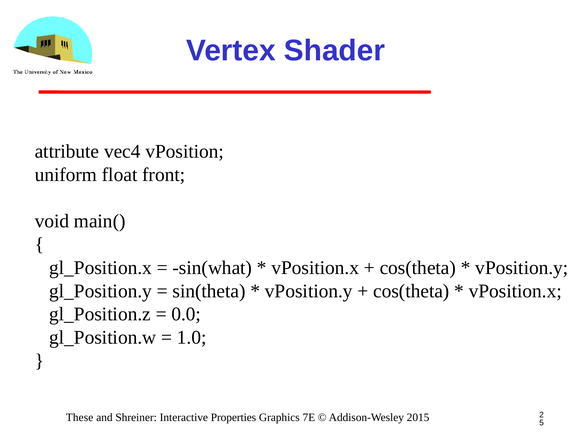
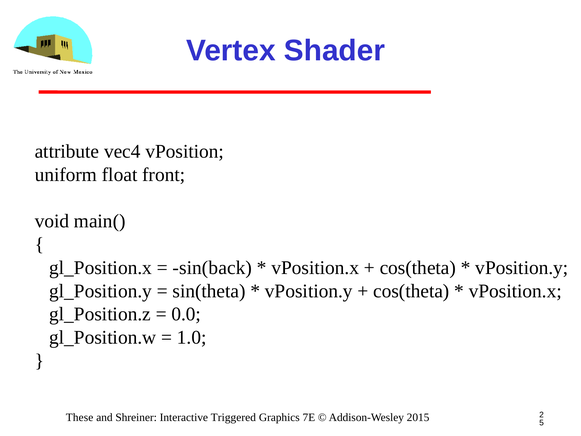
sin(what: sin(what -> sin(back
Properties: Properties -> Triggered
